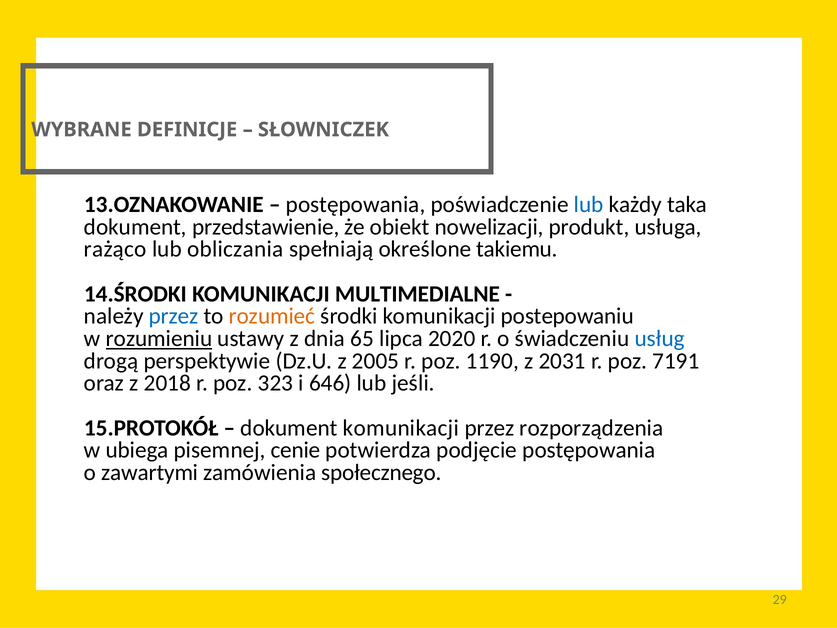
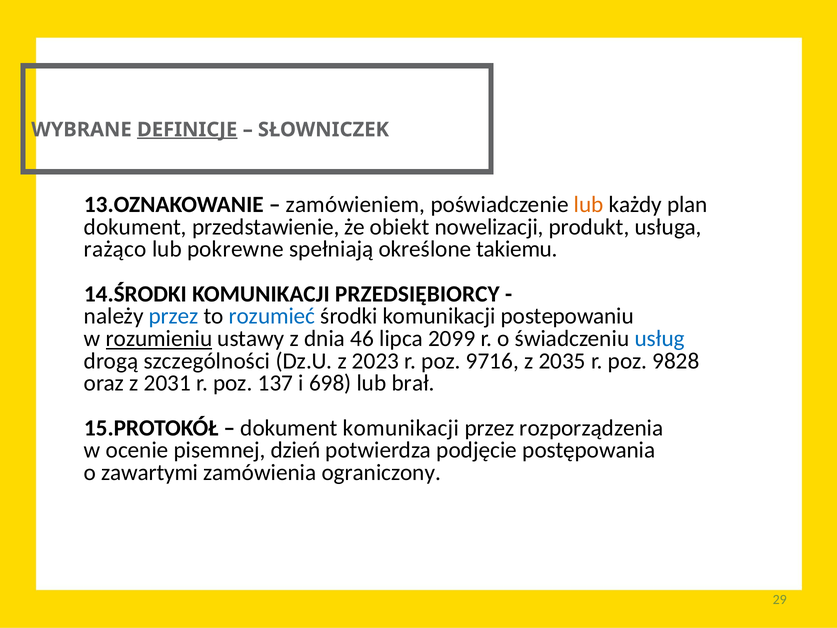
DEFINICJE underline: none -> present
postępowania at (356, 204): postępowania -> zamówieniem
lub at (589, 204) colour: blue -> orange
taka: taka -> plan
obliczania: obliczania -> pokrewne
MULTIMEDIALNE: MULTIMEDIALNE -> PRZEDSIĘBIORCY
rozumieć colour: orange -> blue
65: 65 -> 46
2020: 2020 -> 2099
perspektywie: perspektywie -> szczególności
2005: 2005 -> 2023
1190: 1190 -> 9716
2031: 2031 -> 2035
7191: 7191 -> 9828
2018: 2018 -> 2031
323: 323 -> 137
646: 646 -> 698
jeśli: jeśli -> brał
ubiega: ubiega -> ocenie
cenie: cenie -> dzień
społecznego: społecznego -> ograniczony
